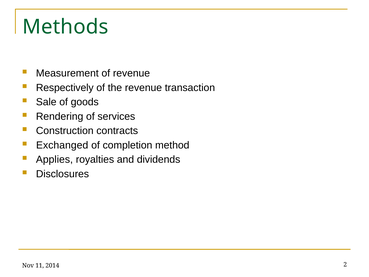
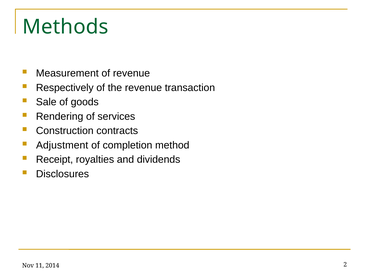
Exchanged: Exchanged -> Adjustment
Applies: Applies -> Receipt
